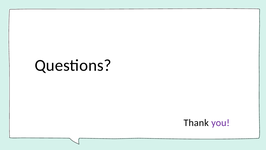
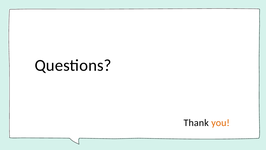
you colour: purple -> orange
